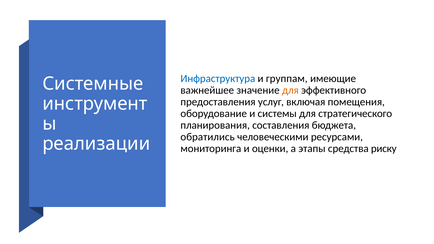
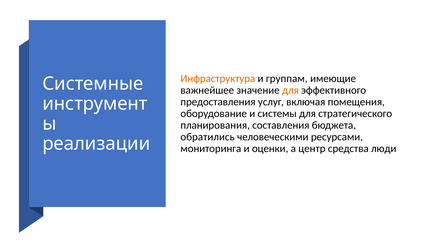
Инфраструктура colour: blue -> orange
этапы: этапы -> центр
риску: риску -> люди
